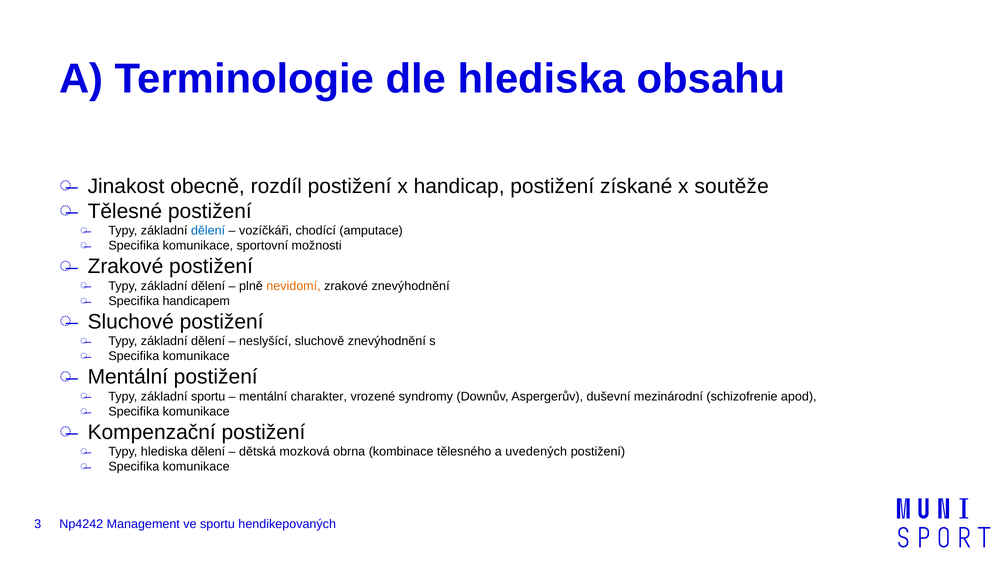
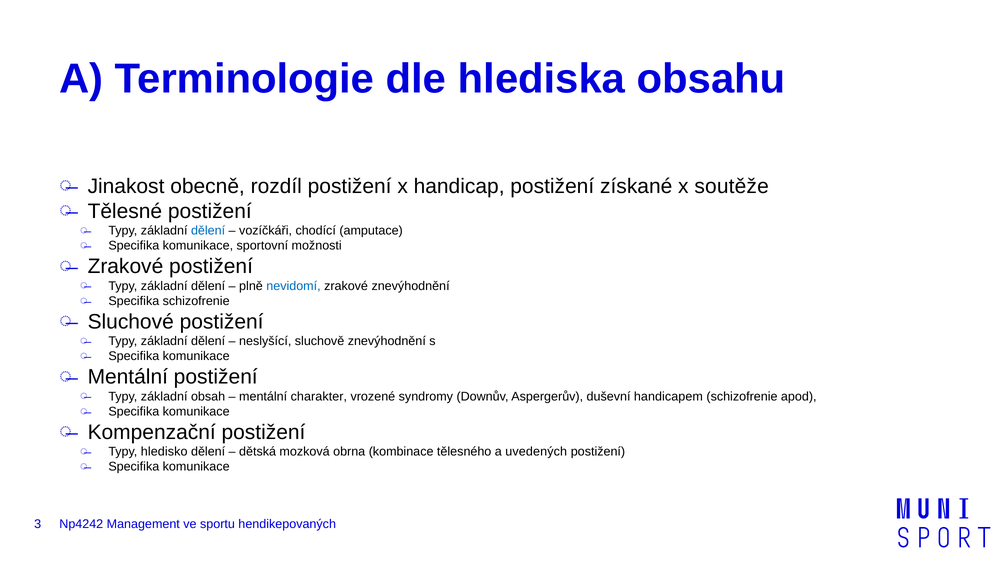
nevidomí colour: orange -> blue
Specifika handicapem: handicapem -> schizofrenie
základní sportu: sportu -> obsah
mezinárodní: mezinárodní -> handicapem
Typy hlediska: hlediska -> hledisko
